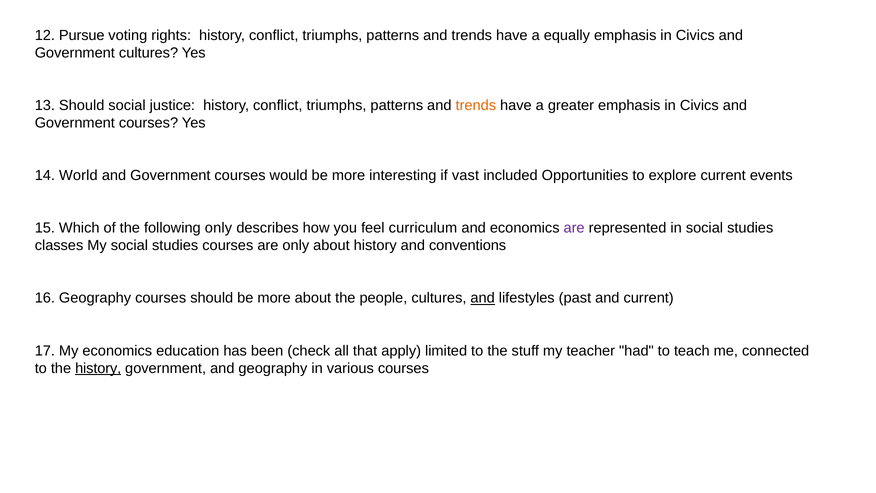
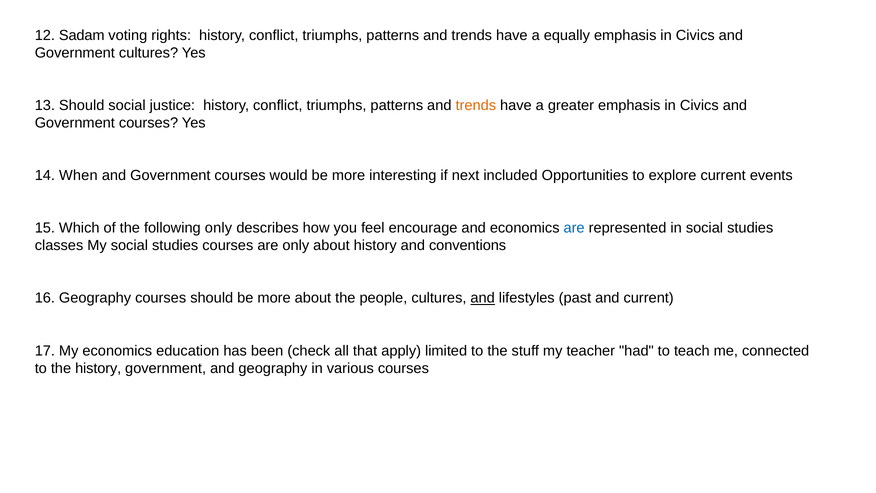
Pursue: Pursue -> Sadam
World: World -> When
vast: vast -> next
curriculum: curriculum -> encourage
are at (574, 228) colour: purple -> blue
history at (98, 368) underline: present -> none
